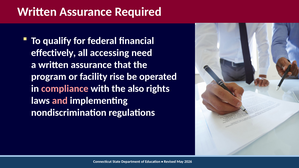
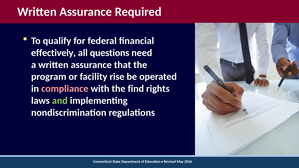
accessing: accessing -> questions
also: also -> find
and colour: pink -> light green
